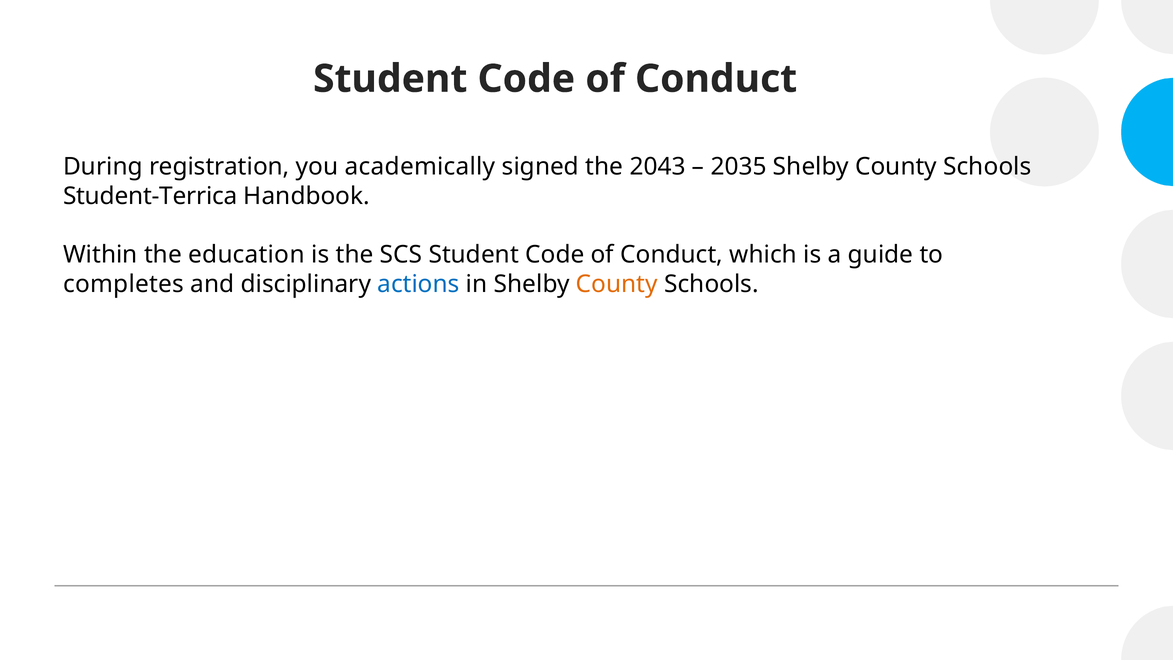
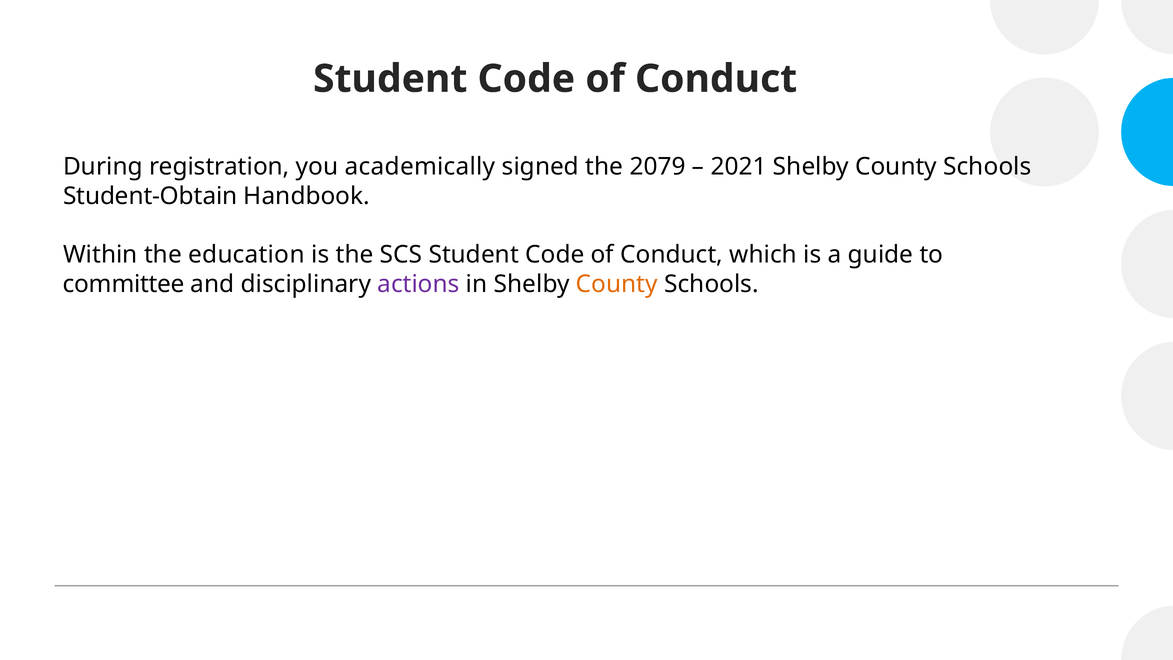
2043: 2043 -> 2079
2035: 2035 -> 2021
Student-Terrica: Student-Terrica -> Student-Obtain
completes: completes -> committee
actions colour: blue -> purple
